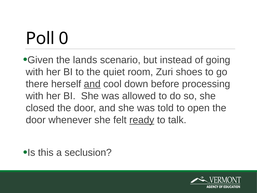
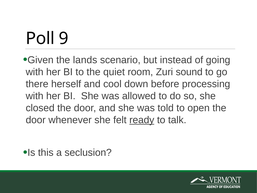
0: 0 -> 9
shoes: shoes -> sound
and at (92, 84) underline: present -> none
